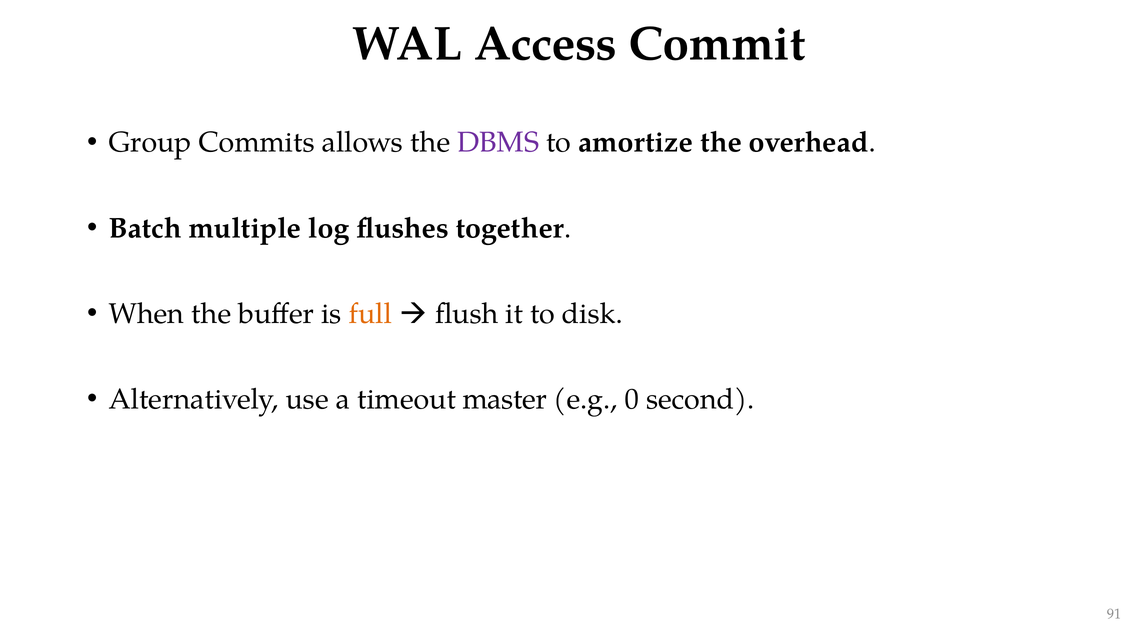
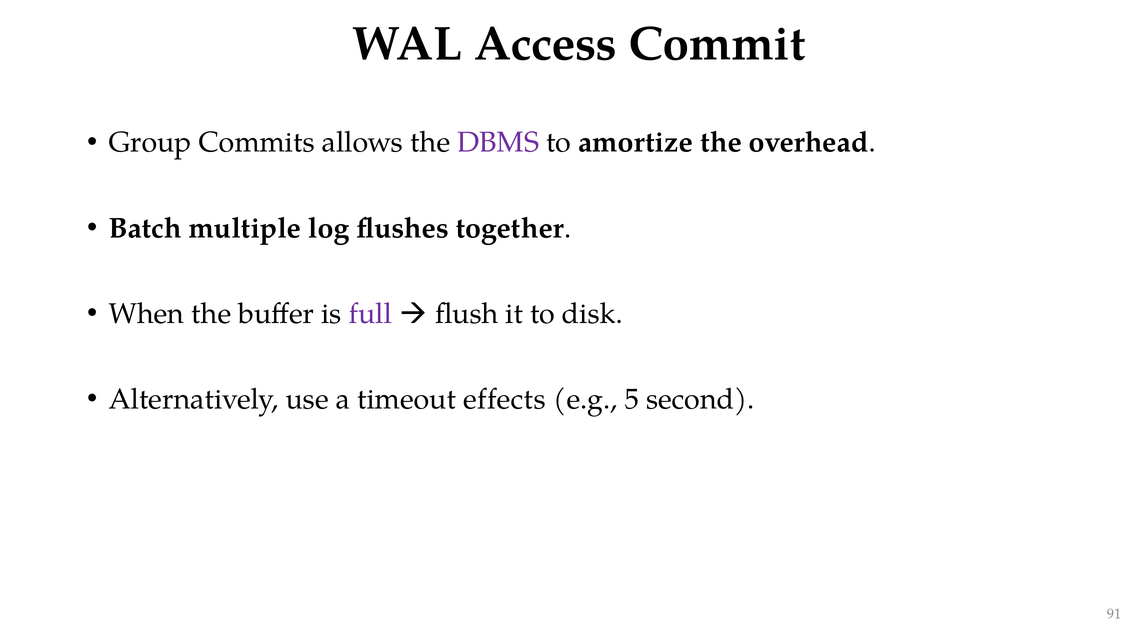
full colour: orange -> purple
master: master -> effects
0: 0 -> 5
